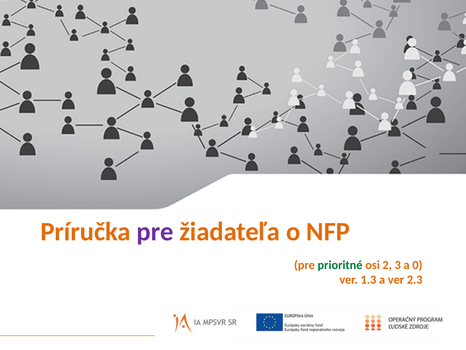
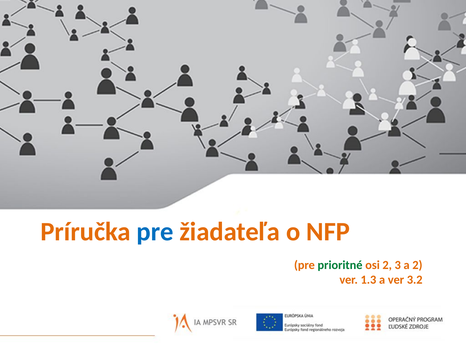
pre at (155, 232) colour: purple -> blue
a 0: 0 -> 2
2.3: 2.3 -> 3.2
